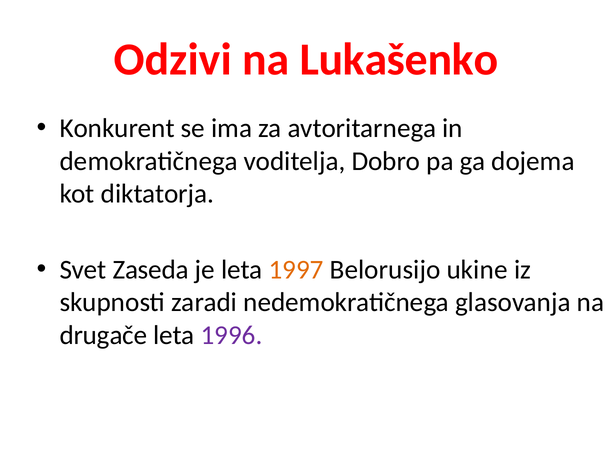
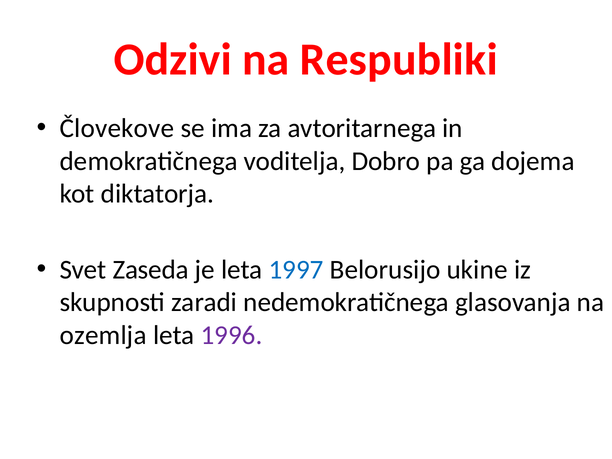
Lukašenko: Lukašenko -> Respubliki
Konkurent: Konkurent -> Človekove
1997 colour: orange -> blue
drugače: drugače -> ozemlja
